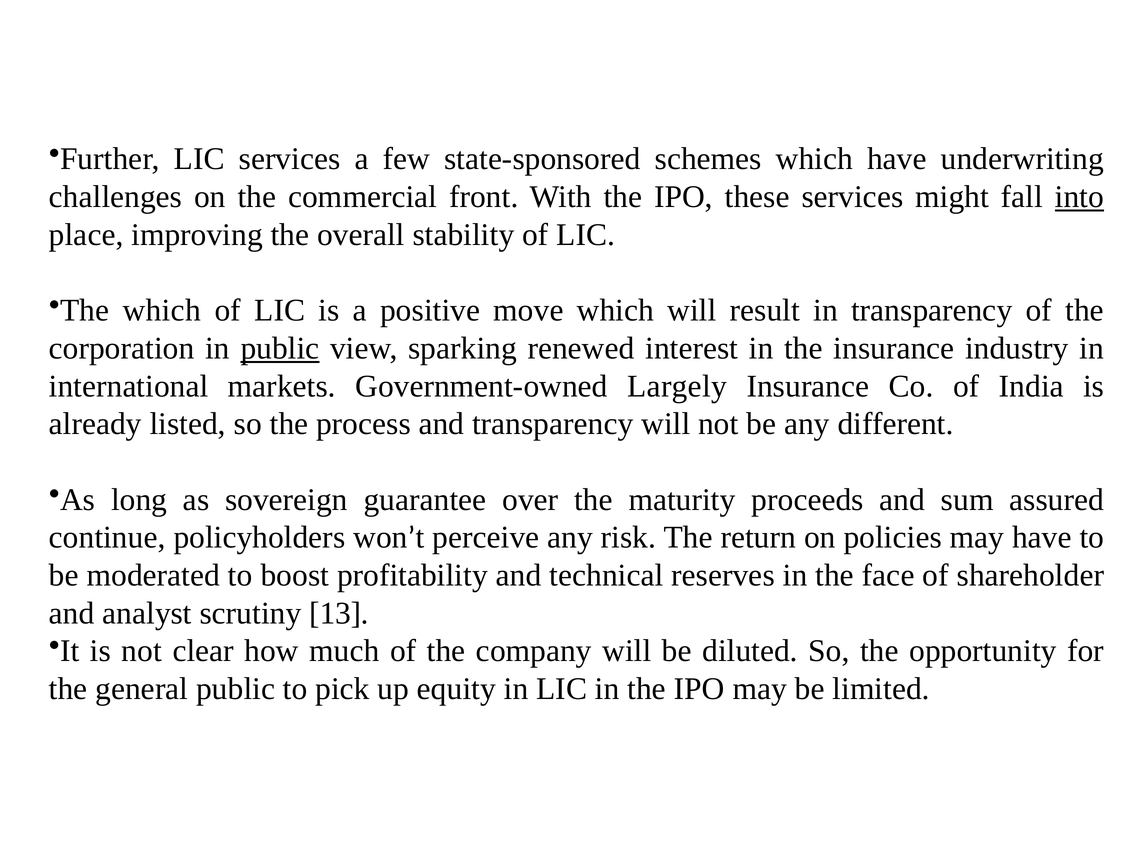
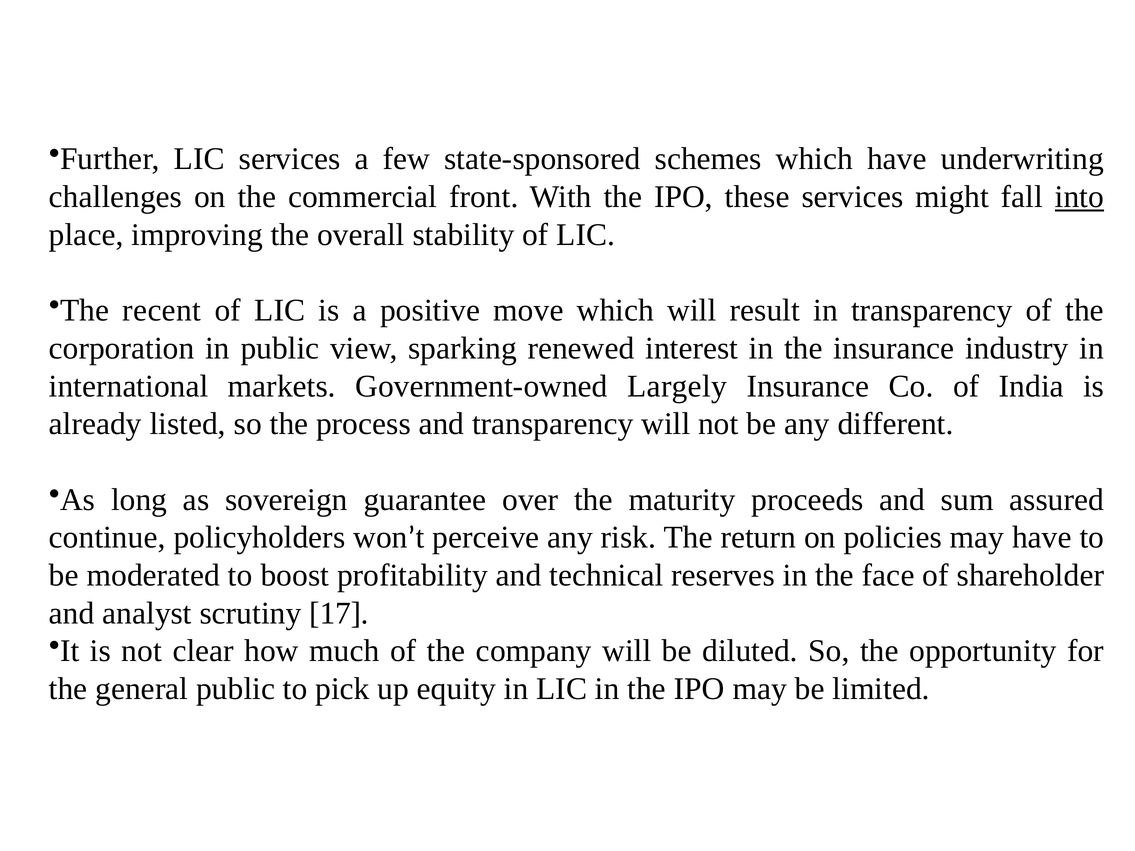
The which: which -> recent
public at (280, 348) underline: present -> none
13: 13 -> 17
